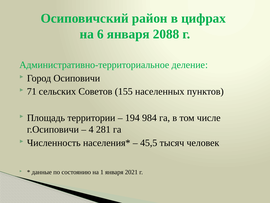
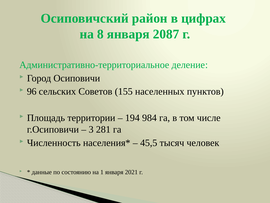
6: 6 -> 8
2088: 2088 -> 2087
71: 71 -> 96
4: 4 -> 3
